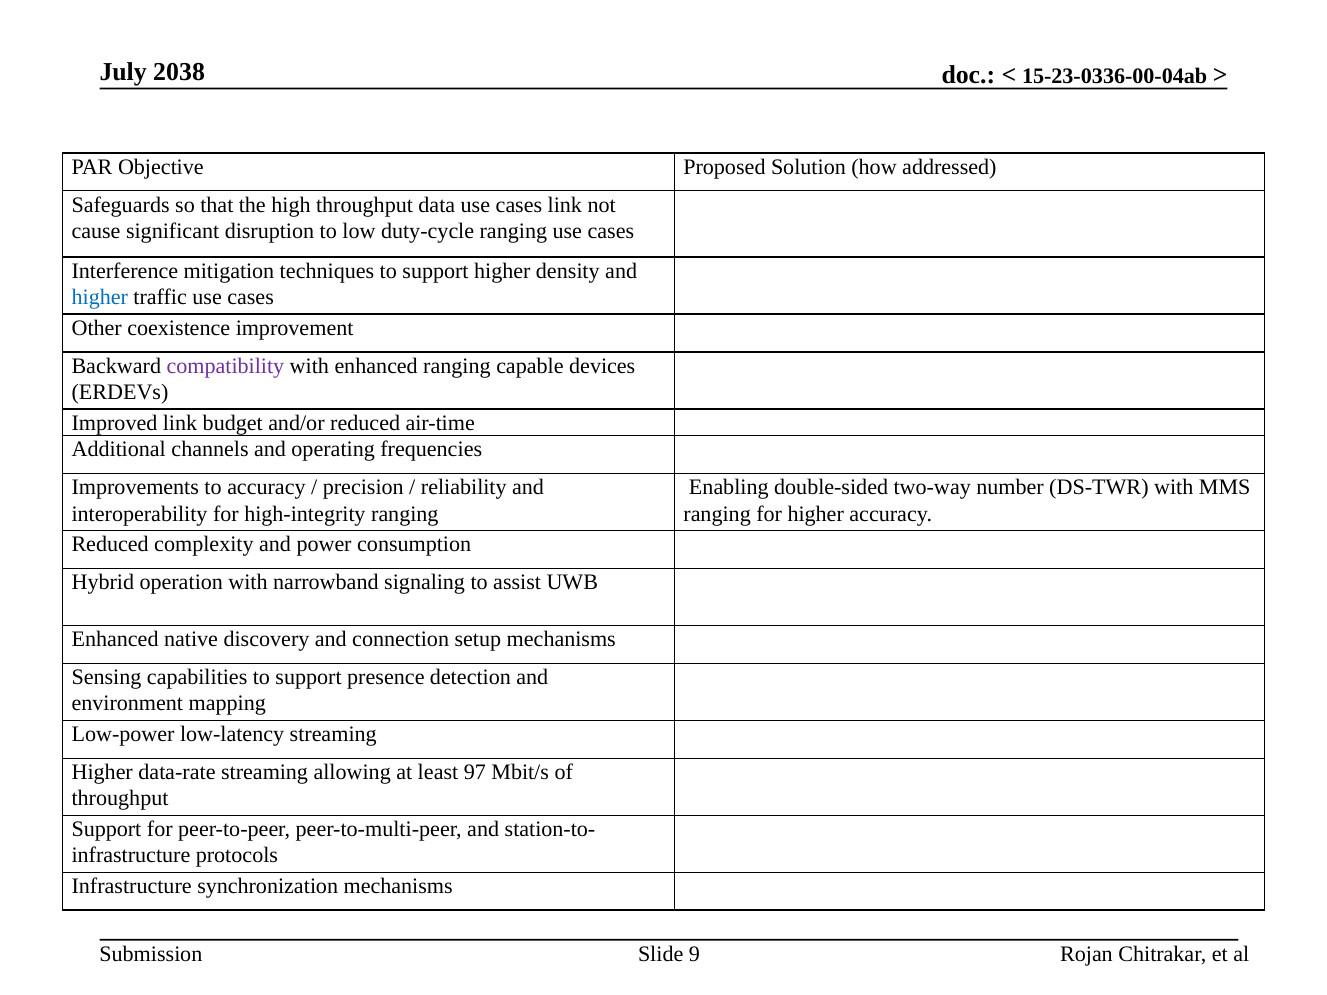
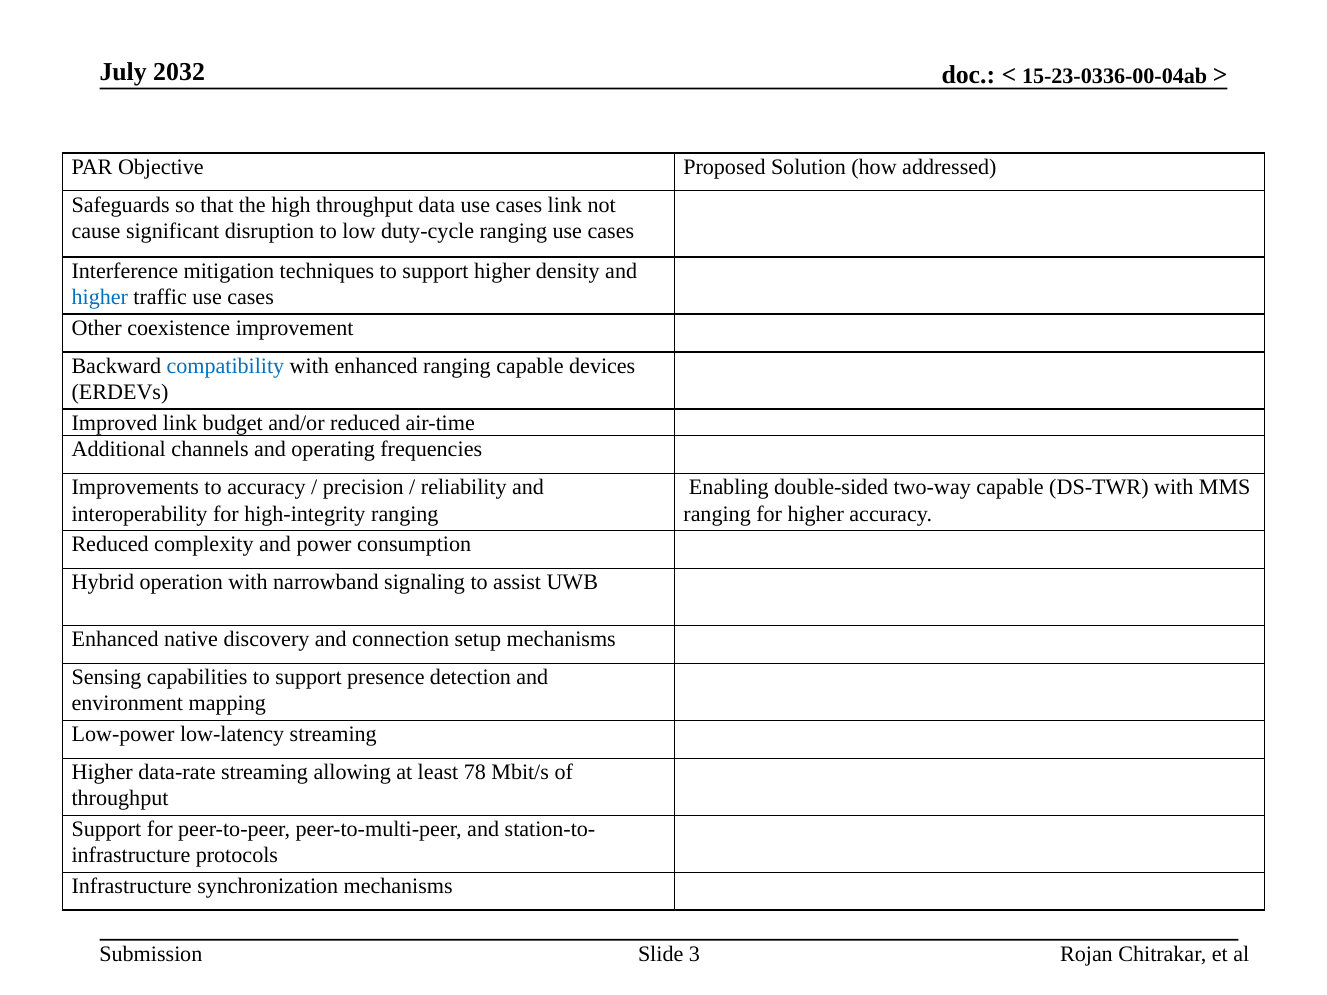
2038: 2038 -> 2032
compatibility colour: purple -> blue
two-way number: number -> capable
97: 97 -> 78
9: 9 -> 3
